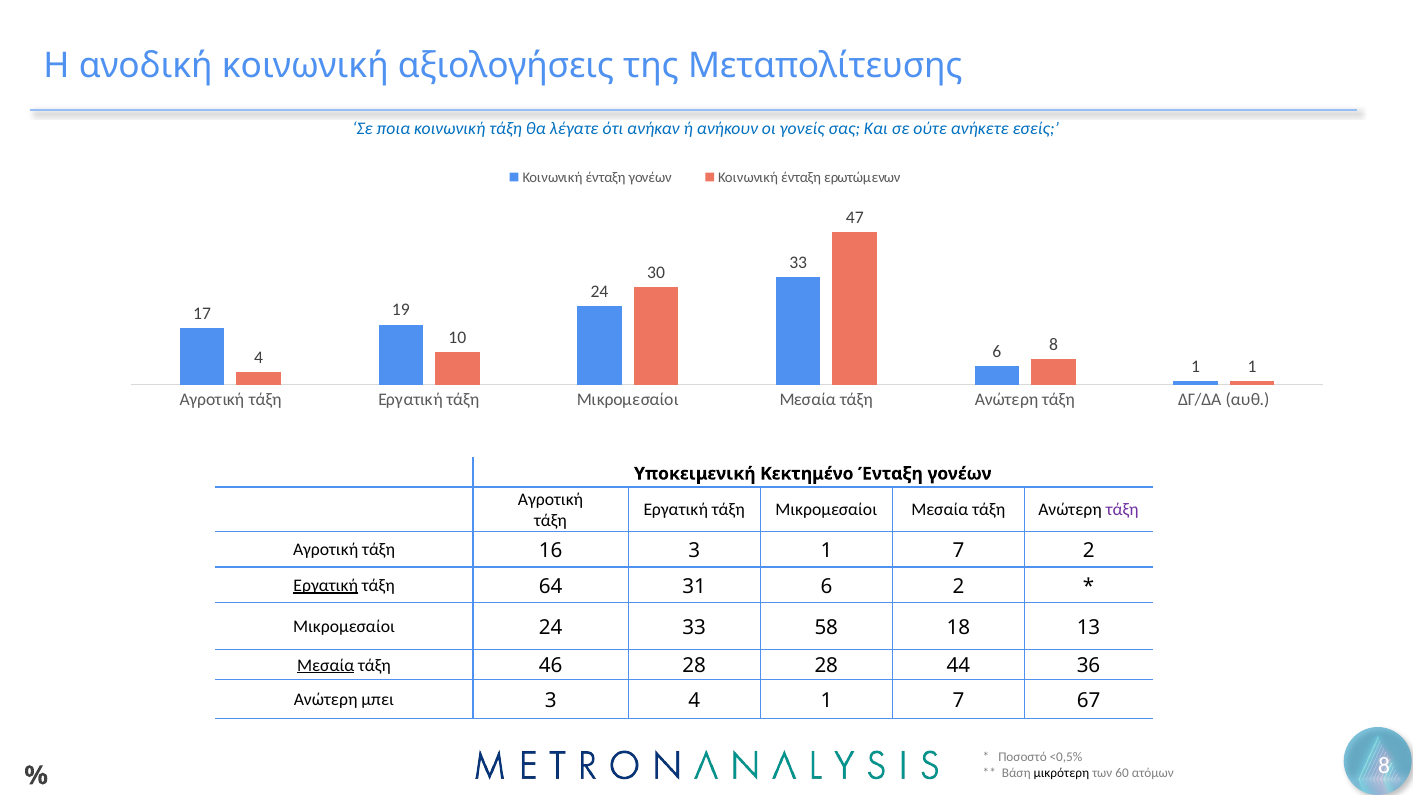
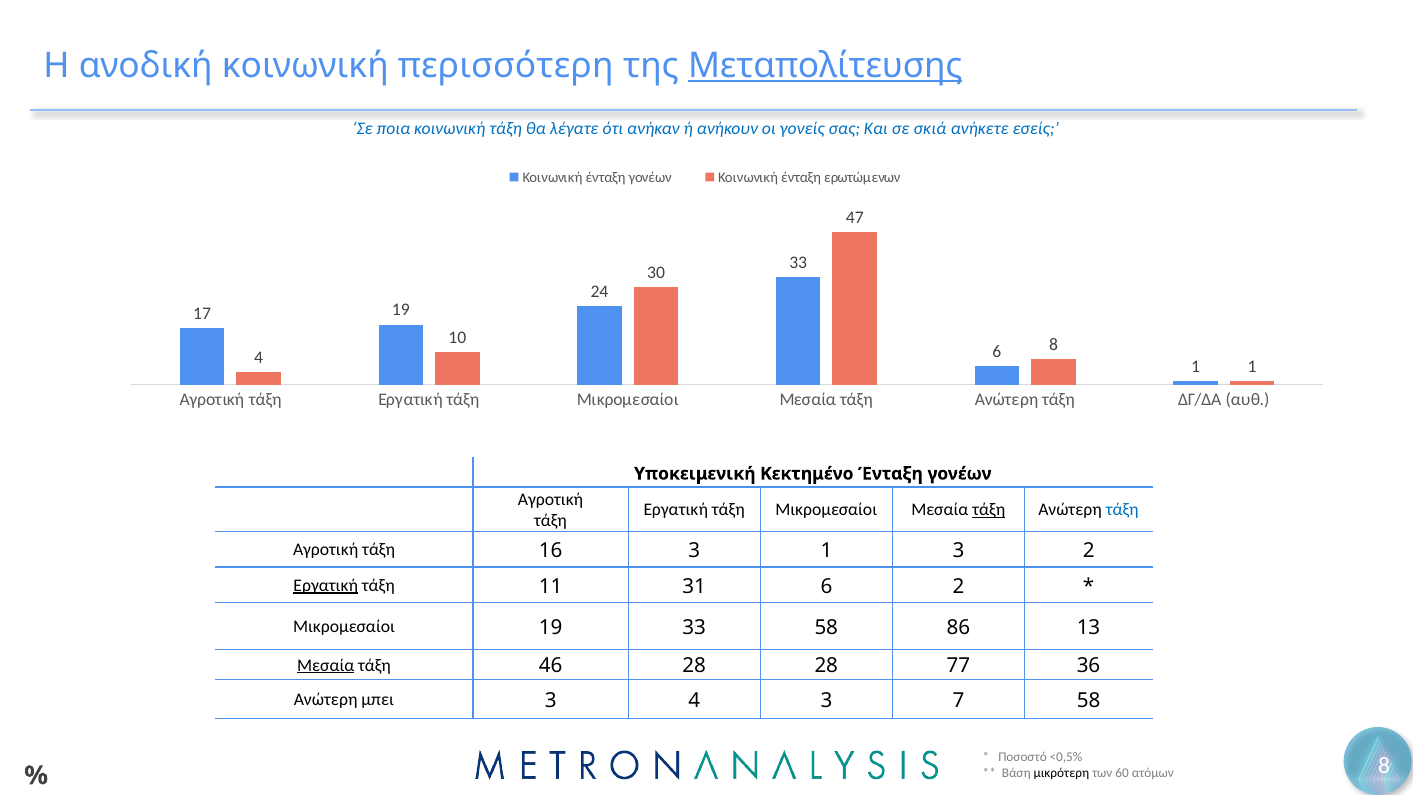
αξιολογήσεις: αξιολογήσεις -> περισσότερη
Μεταπολίτευσης underline: none -> present
ούτε: ούτε -> σκιά
τάξη at (989, 510) underline: none -> present
τάξη at (1122, 510) colour: purple -> blue
3 1 7: 7 -> 3
64: 64 -> 11
Μικρομεσαίοι 24: 24 -> 19
18: 18 -> 86
44: 44 -> 77
4 1: 1 -> 3
7 67: 67 -> 58
